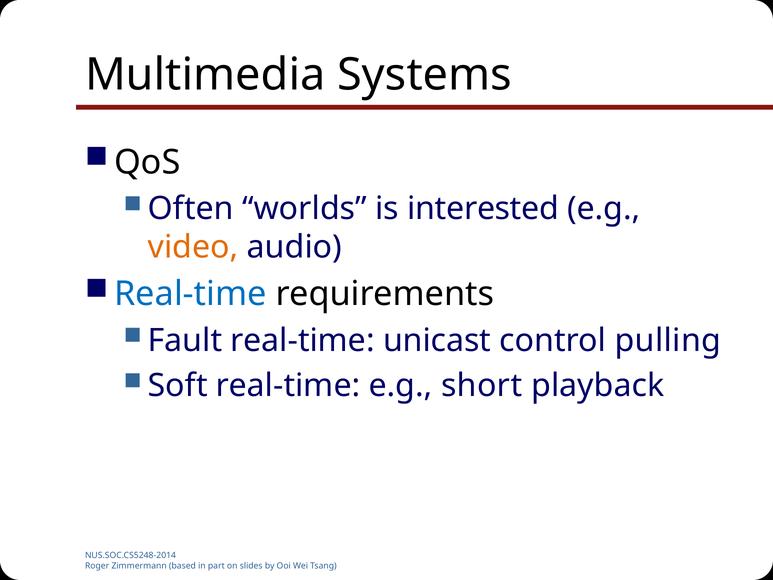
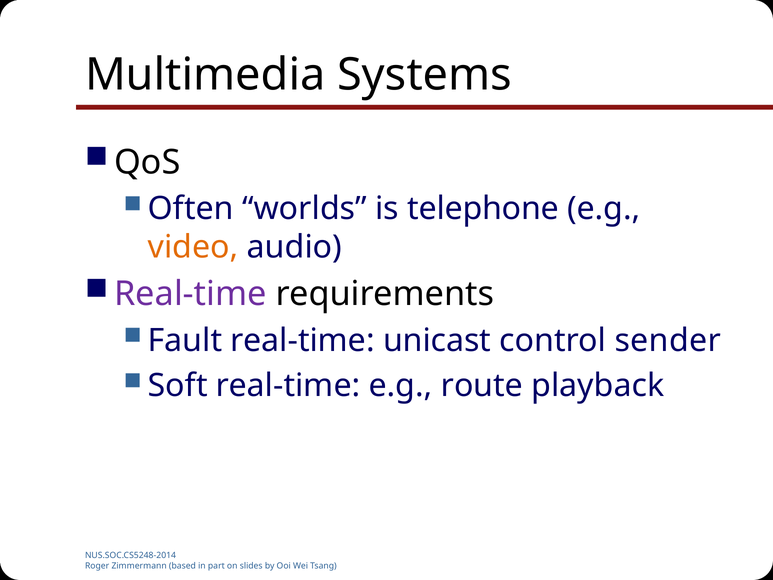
interested: interested -> telephone
Real-time at (190, 294) colour: blue -> purple
pulling: pulling -> sender
short: short -> route
